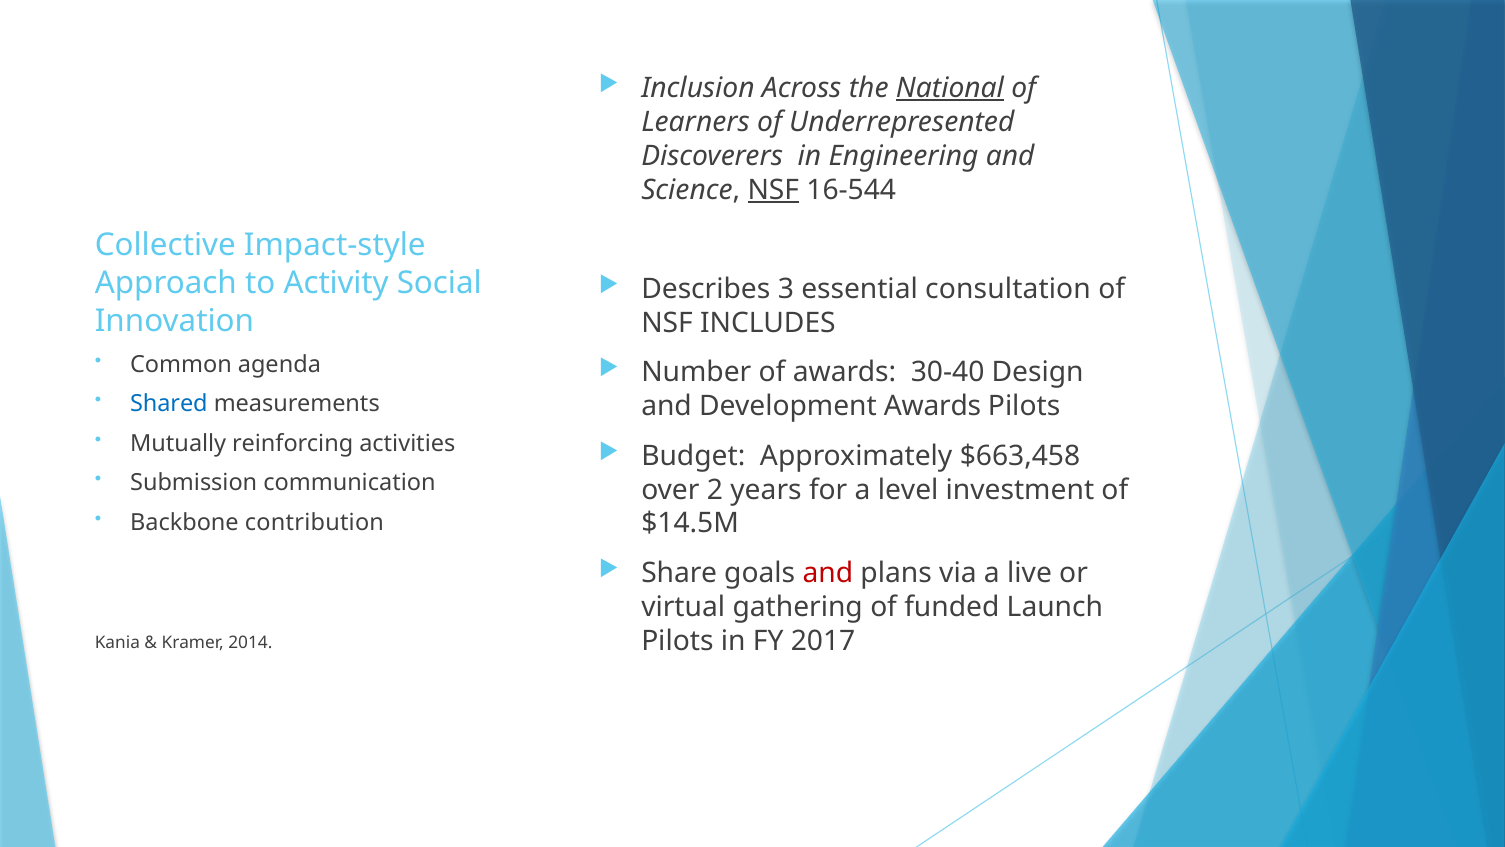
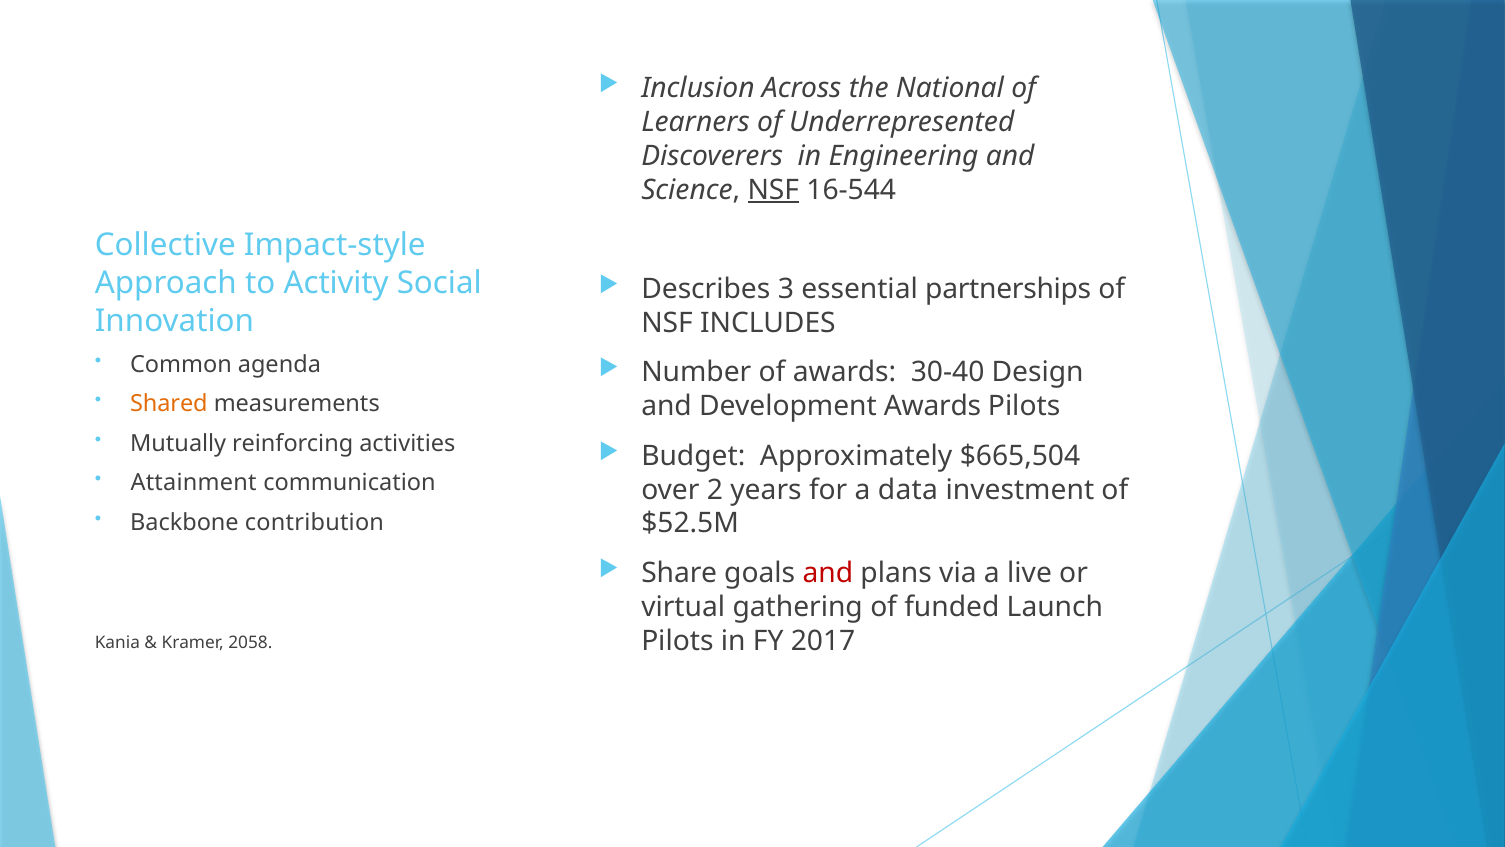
National underline: present -> none
consultation: consultation -> partnerships
Shared colour: blue -> orange
$663,458: $663,458 -> $665,504
Submission: Submission -> Attainment
level: level -> data
$14.5M: $14.5M -> $52.5M
2014: 2014 -> 2058
